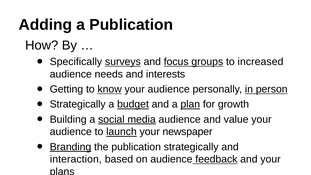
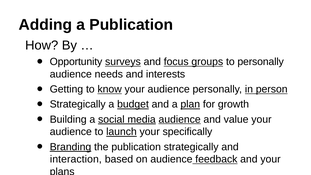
Specifically: Specifically -> Opportunity
to increased: increased -> personally
audience at (180, 119) underline: none -> present
newspaper: newspaper -> specifically
